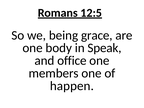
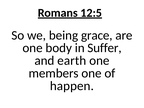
Speak: Speak -> Suffer
office: office -> earth
